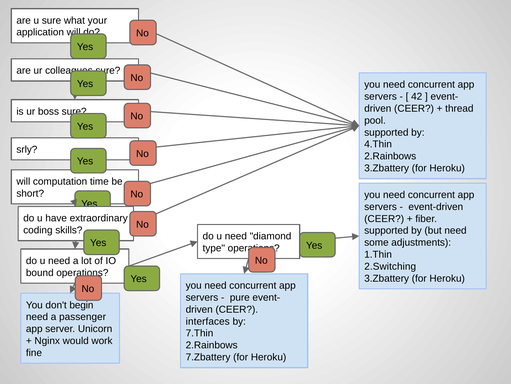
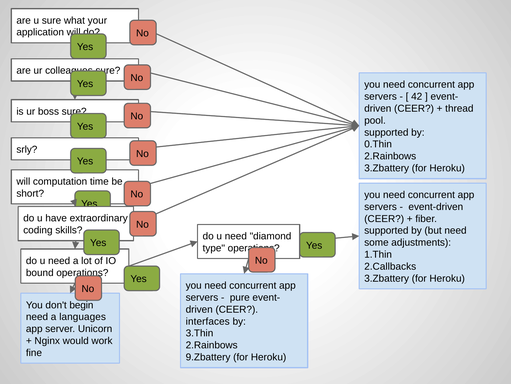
4.Thin: 4.Thin -> 0.Thin
2.Switching: 2.Switching -> 2.Callbacks
passenger: passenger -> languages
7.Thin: 7.Thin -> 3.Thin
7.Zbattery: 7.Zbattery -> 9.Zbattery
